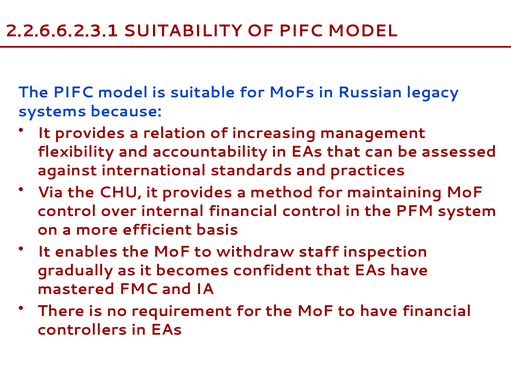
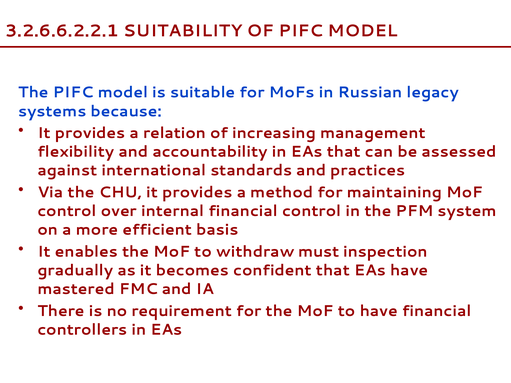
2.2.6.6.2.3.1: 2.2.6.6.2.3.1 -> 3.2.6.6.2.2.1
staff: staff -> must
